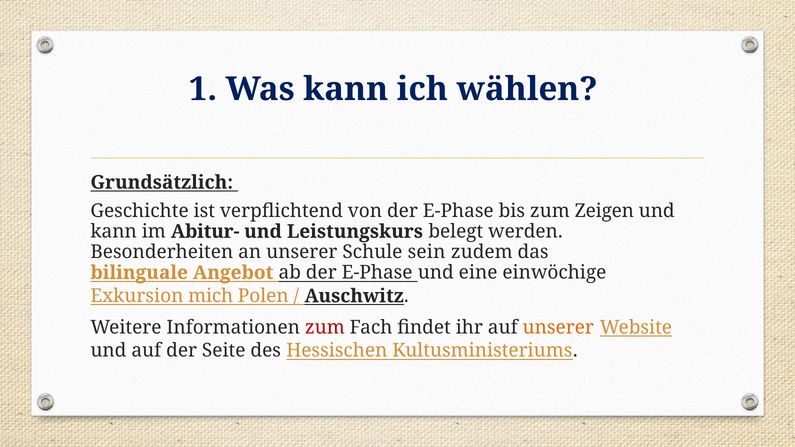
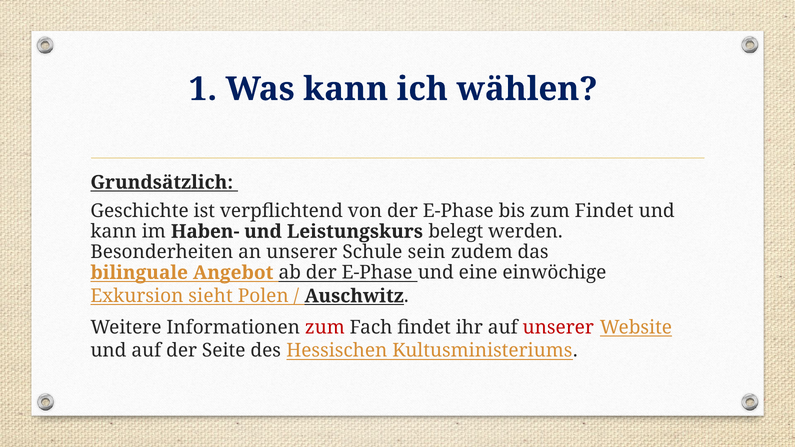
zum Zeigen: Zeigen -> Findet
Abitur-: Abitur- -> Haben-
mich: mich -> sieht
unserer at (558, 327) colour: orange -> red
